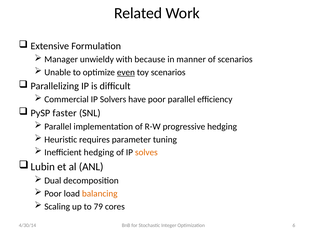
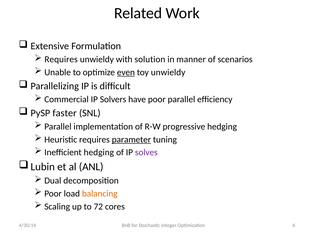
Manager at (61, 59): Manager -> Requires
because: because -> solution
toy scenarios: scenarios -> unwieldy
parameter underline: none -> present
solves colour: orange -> purple
79: 79 -> 72
